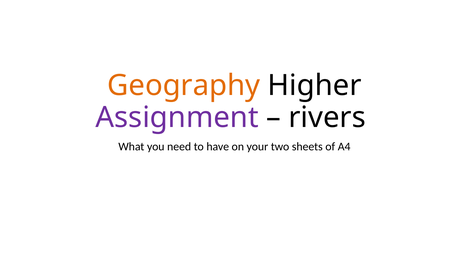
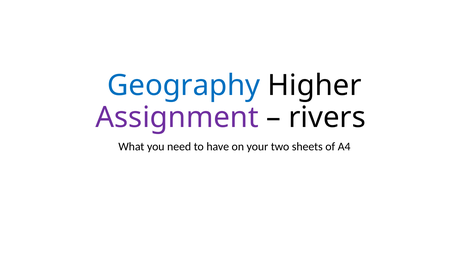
Geography colour: orange -> blue
